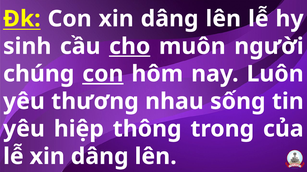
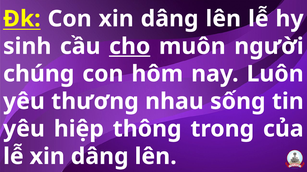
con at (103, 74) underline: present -> none
